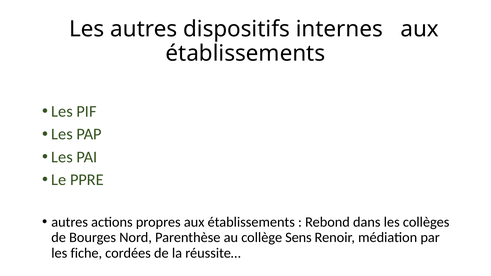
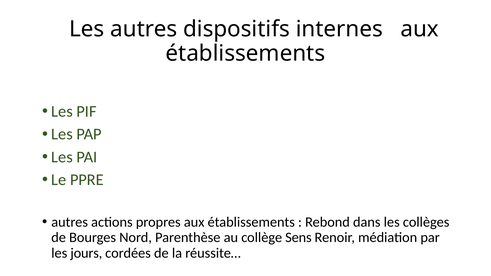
fiche: fiche -> jours
